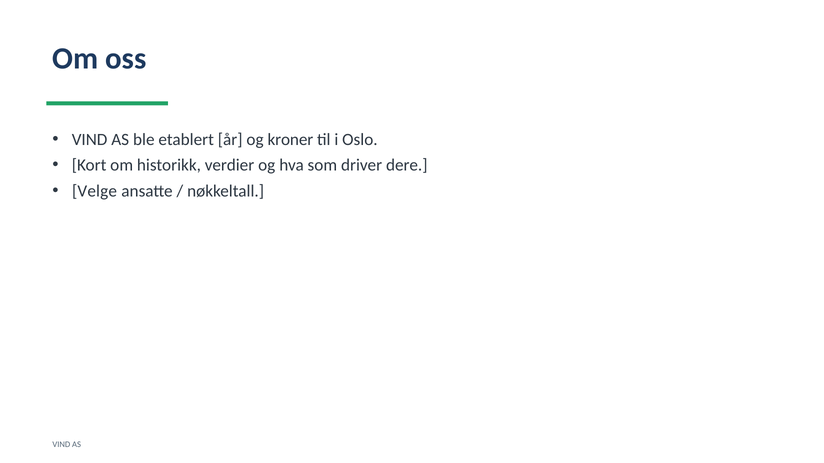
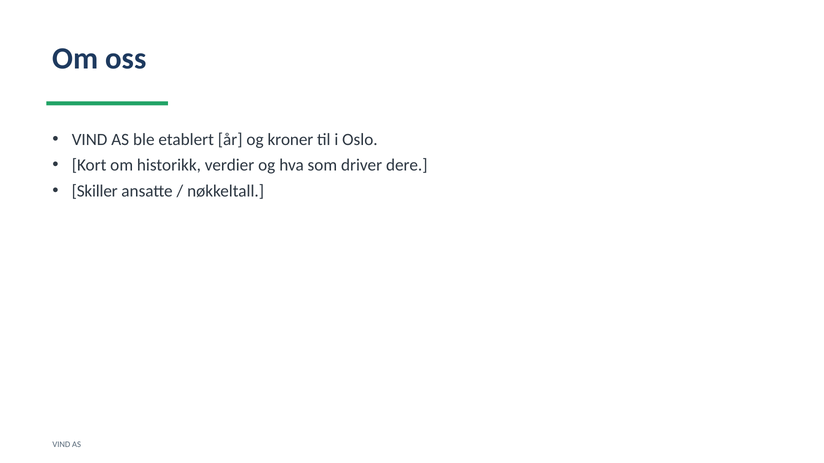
Velge: Velge -> Skiller
